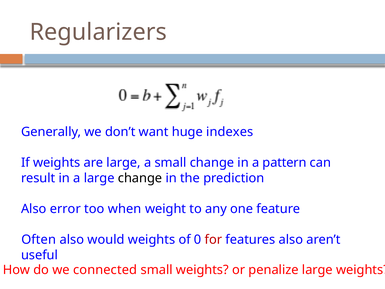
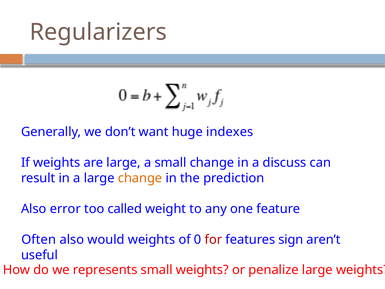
pattern: pattern -> discuss
change at (140, 178) colour: black -> orange
when: when -> called
features also: also -> sign
connected: connected -> represents
